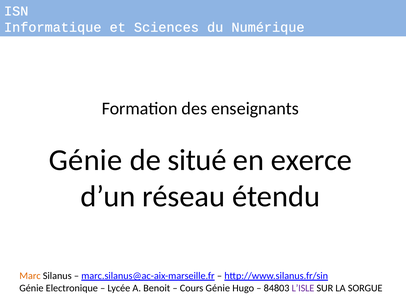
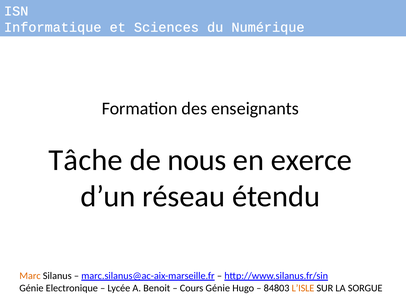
Génie at (86, 160): Génie -> Tâche
situé: situé -> nous
L’ISLE colour: purple -> orange
